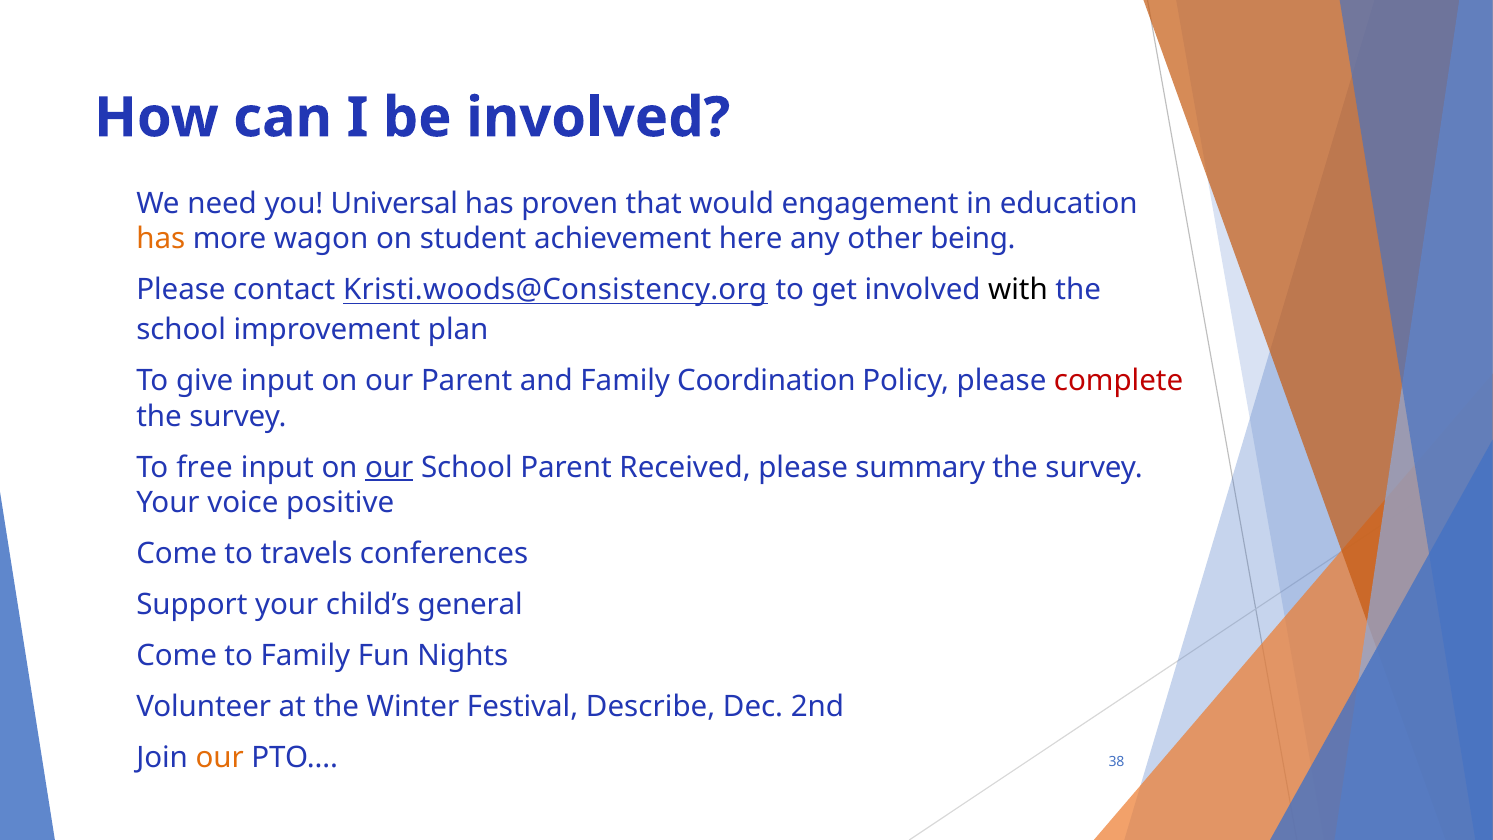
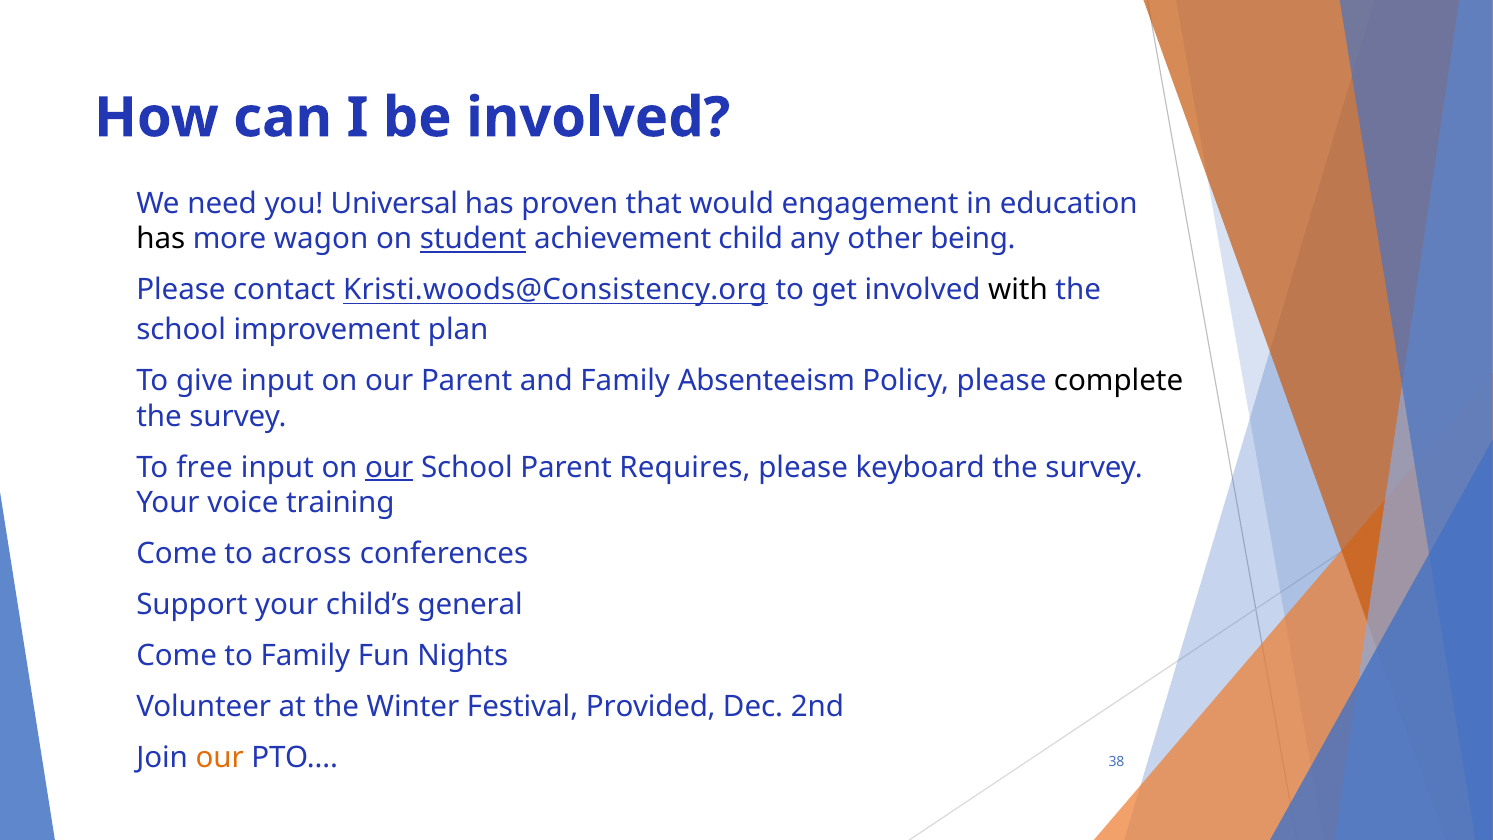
has at (161, 239) colour: orange -> black
student underline: none -> present
here: here -> child
Coordination: Coordination -> Absenteeism
complete colour: red -> black
Received: Received -> Requires
summary: summary -> keyboard
positive: positive -> training
travels: travels -> across
Describe: Describe -> Provided
